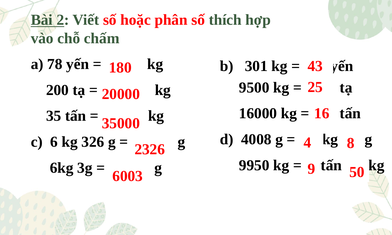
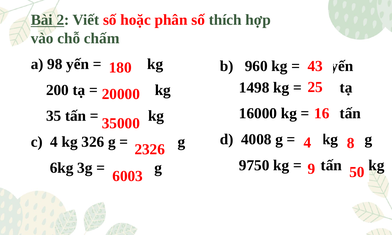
78: 78 -> 98
301: 301 -> 960
9500: 9500 -> 1498
c 6: 6 -> 4
9950: 9950 -> 9750
